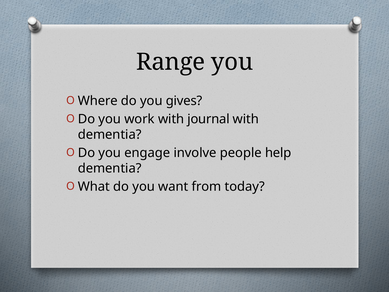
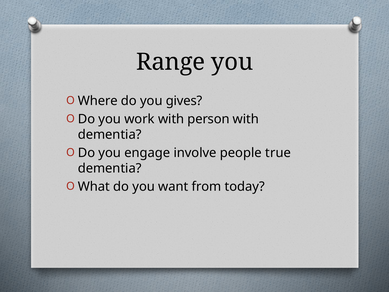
journal: journal -> person
help: help -> true
